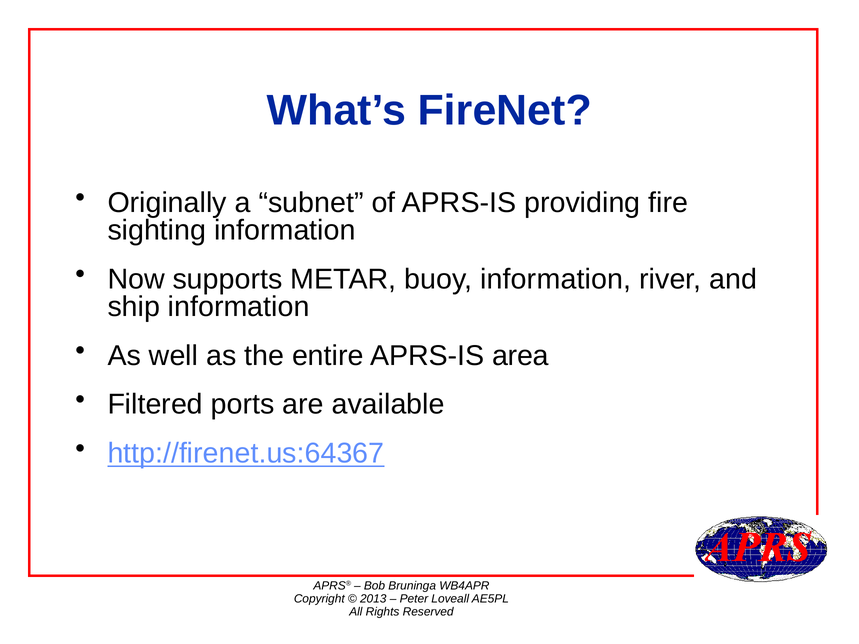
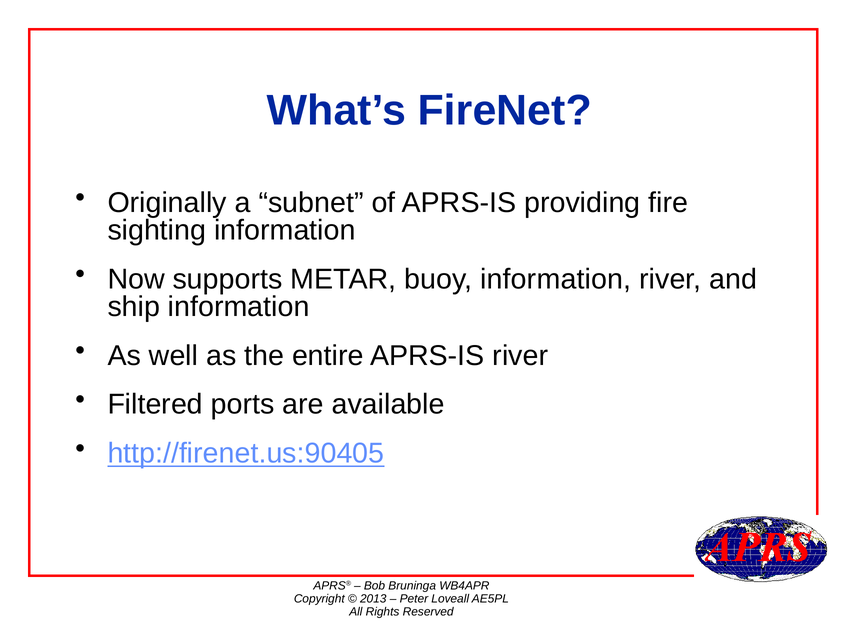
APRS-IS area: area -> river
http://firenet.us:64367: http://firenet.us:64367 -> http://firenet.us:90405
